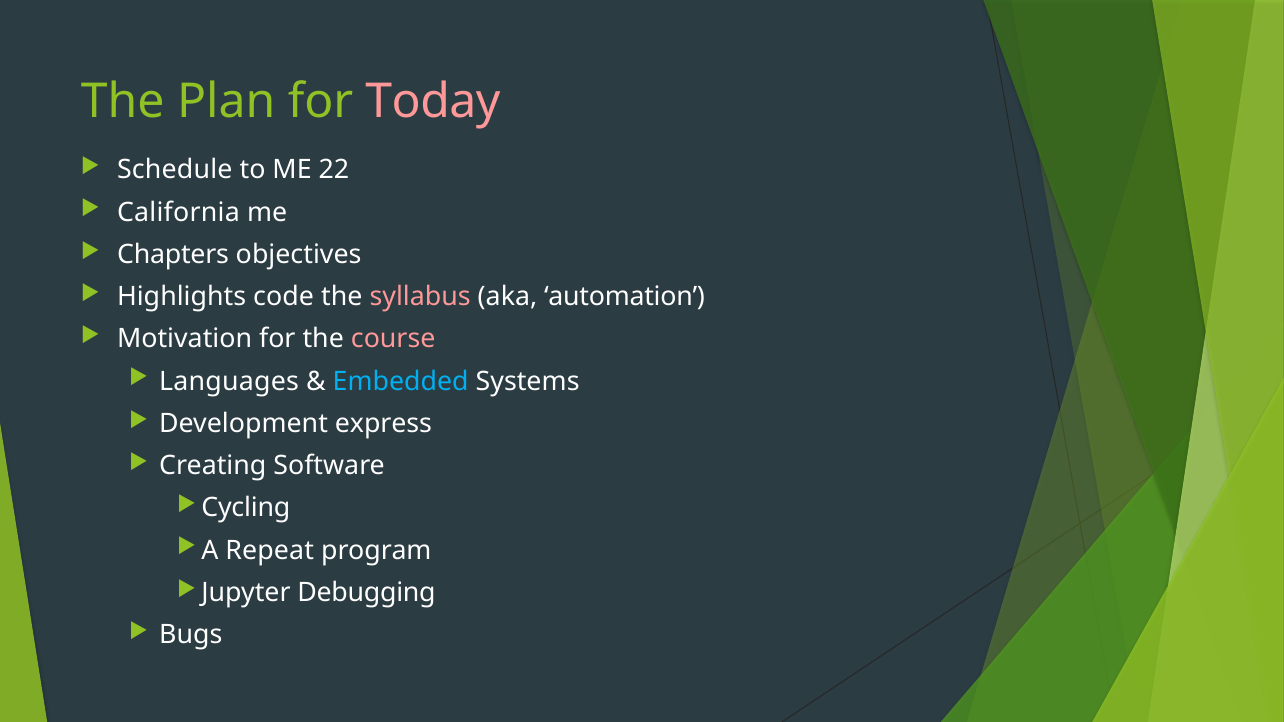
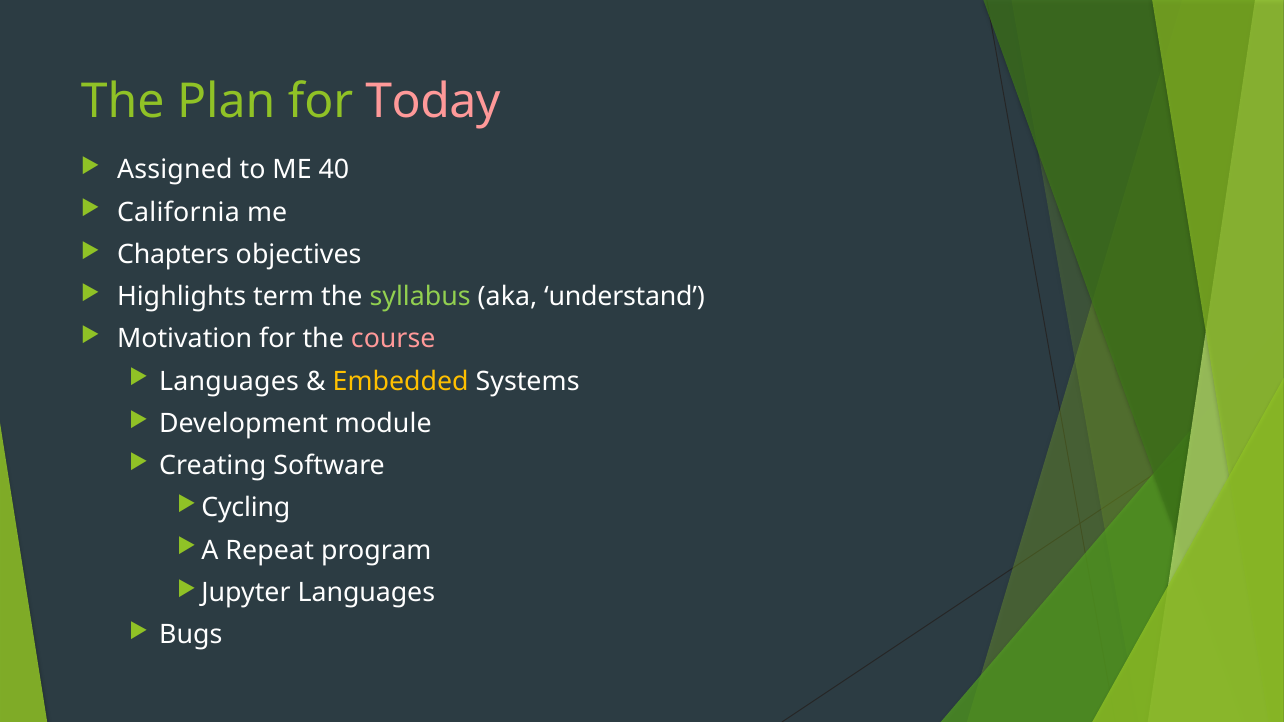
Schedule: Schedule -> Assigned
22: 22 -> 40
code: code -> term
syllabus colour: pink -> light green
automation: automation -> understand
Embedded colour: light blue -> yellow
express: express -> module
Jupyter Debugging: Debugging -> Languages
